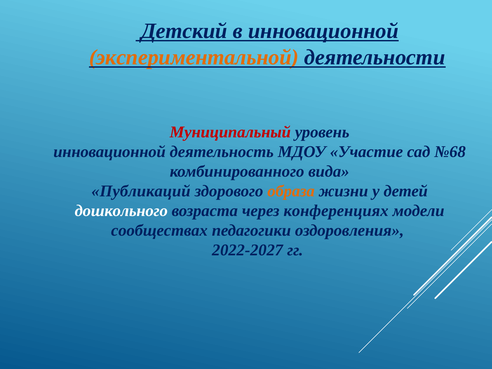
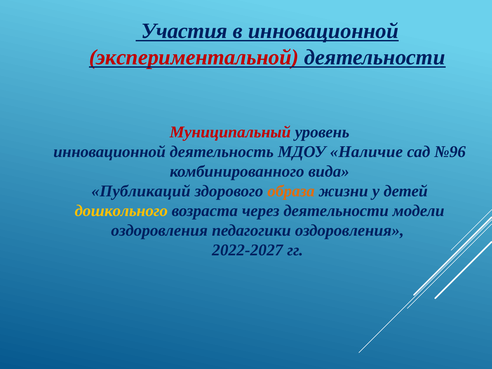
Детский: Детский -> Участия
экспериментальной colour: orange -> red
Участие: Участие -> Наличие
№68: №68 -> №96
дошкольного colour: white -> yellow
через конференциях: конференциях -> деятельности
сообществах at (159, 230): сообществах -> оздоровления
